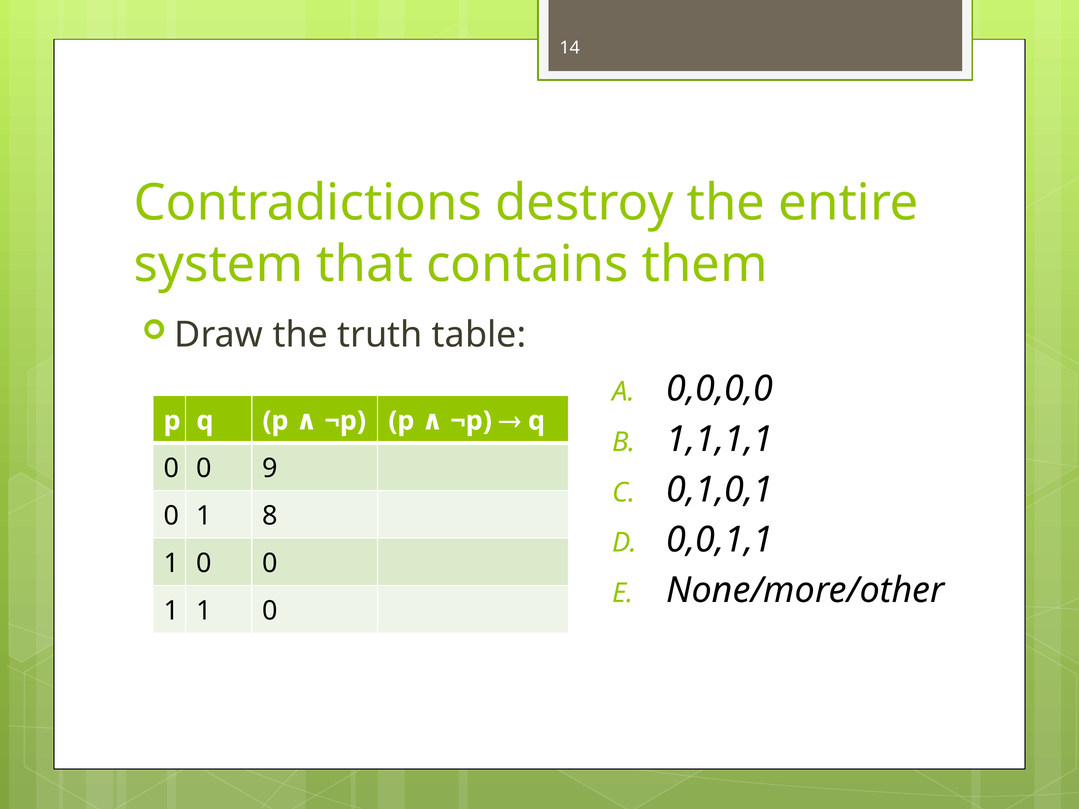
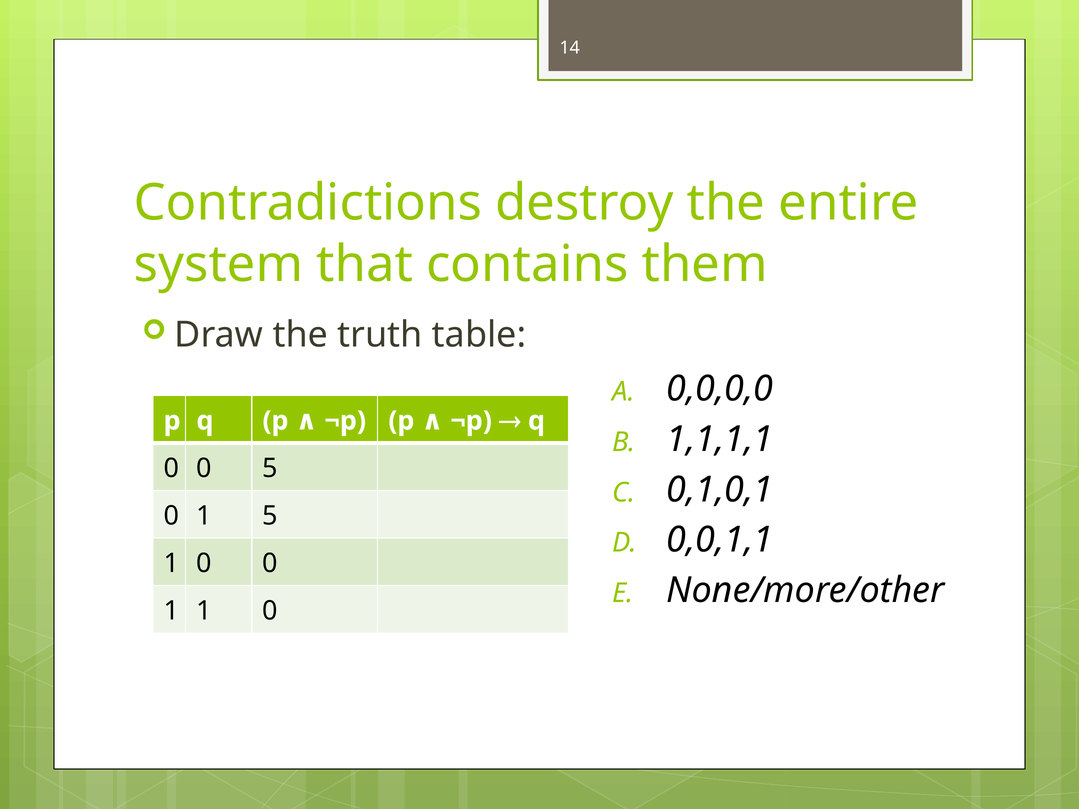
0 9: 9 -> 5
1 8: 8 -> 5
